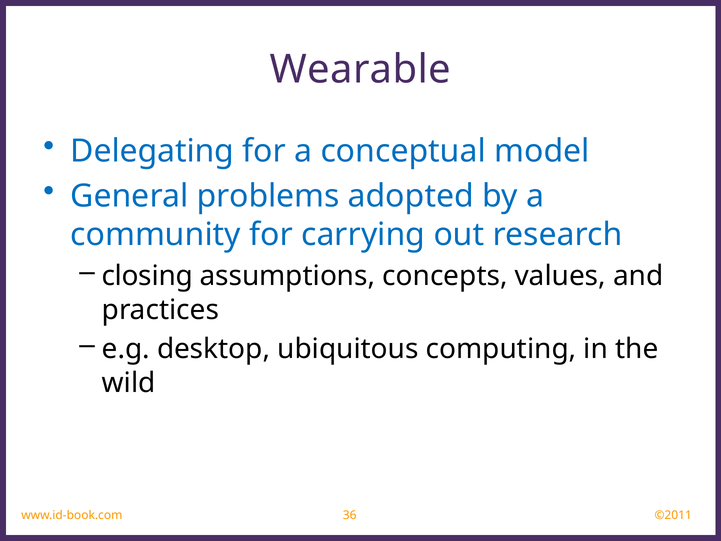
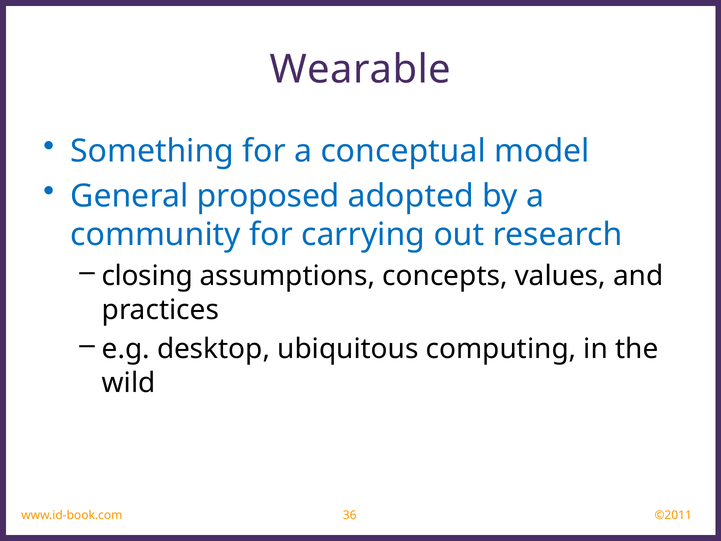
Delegating: Delegating -> Something
problems: problems -> proposed
